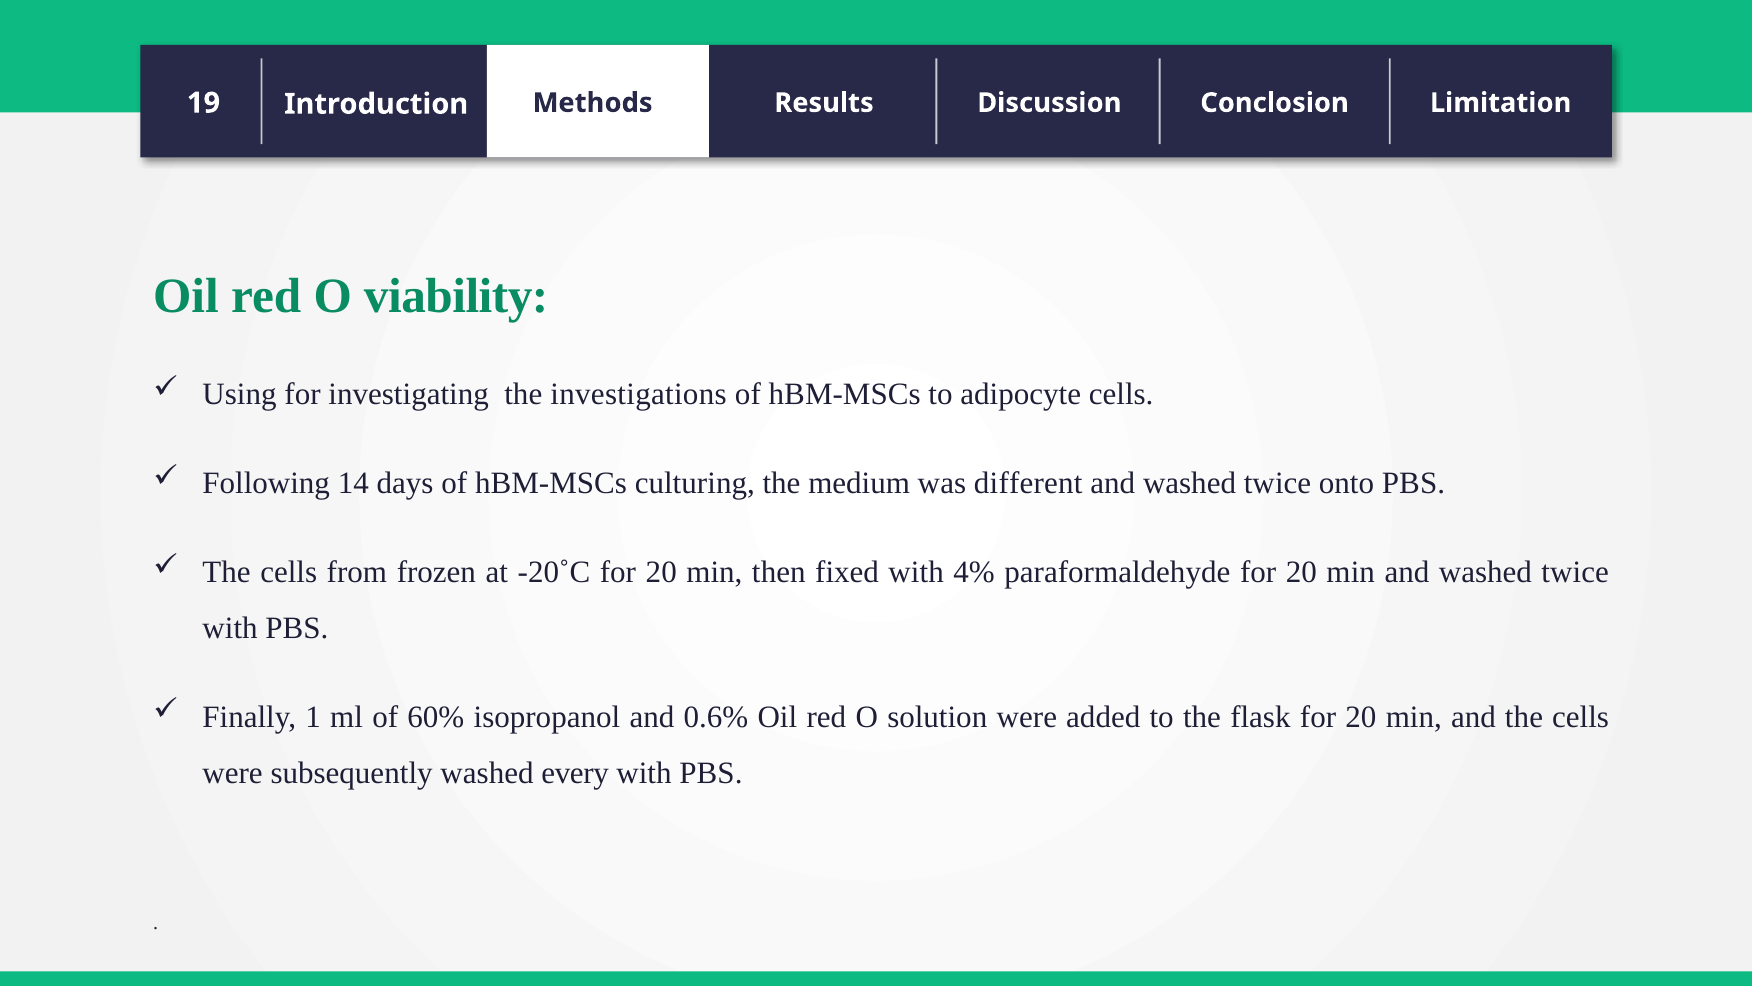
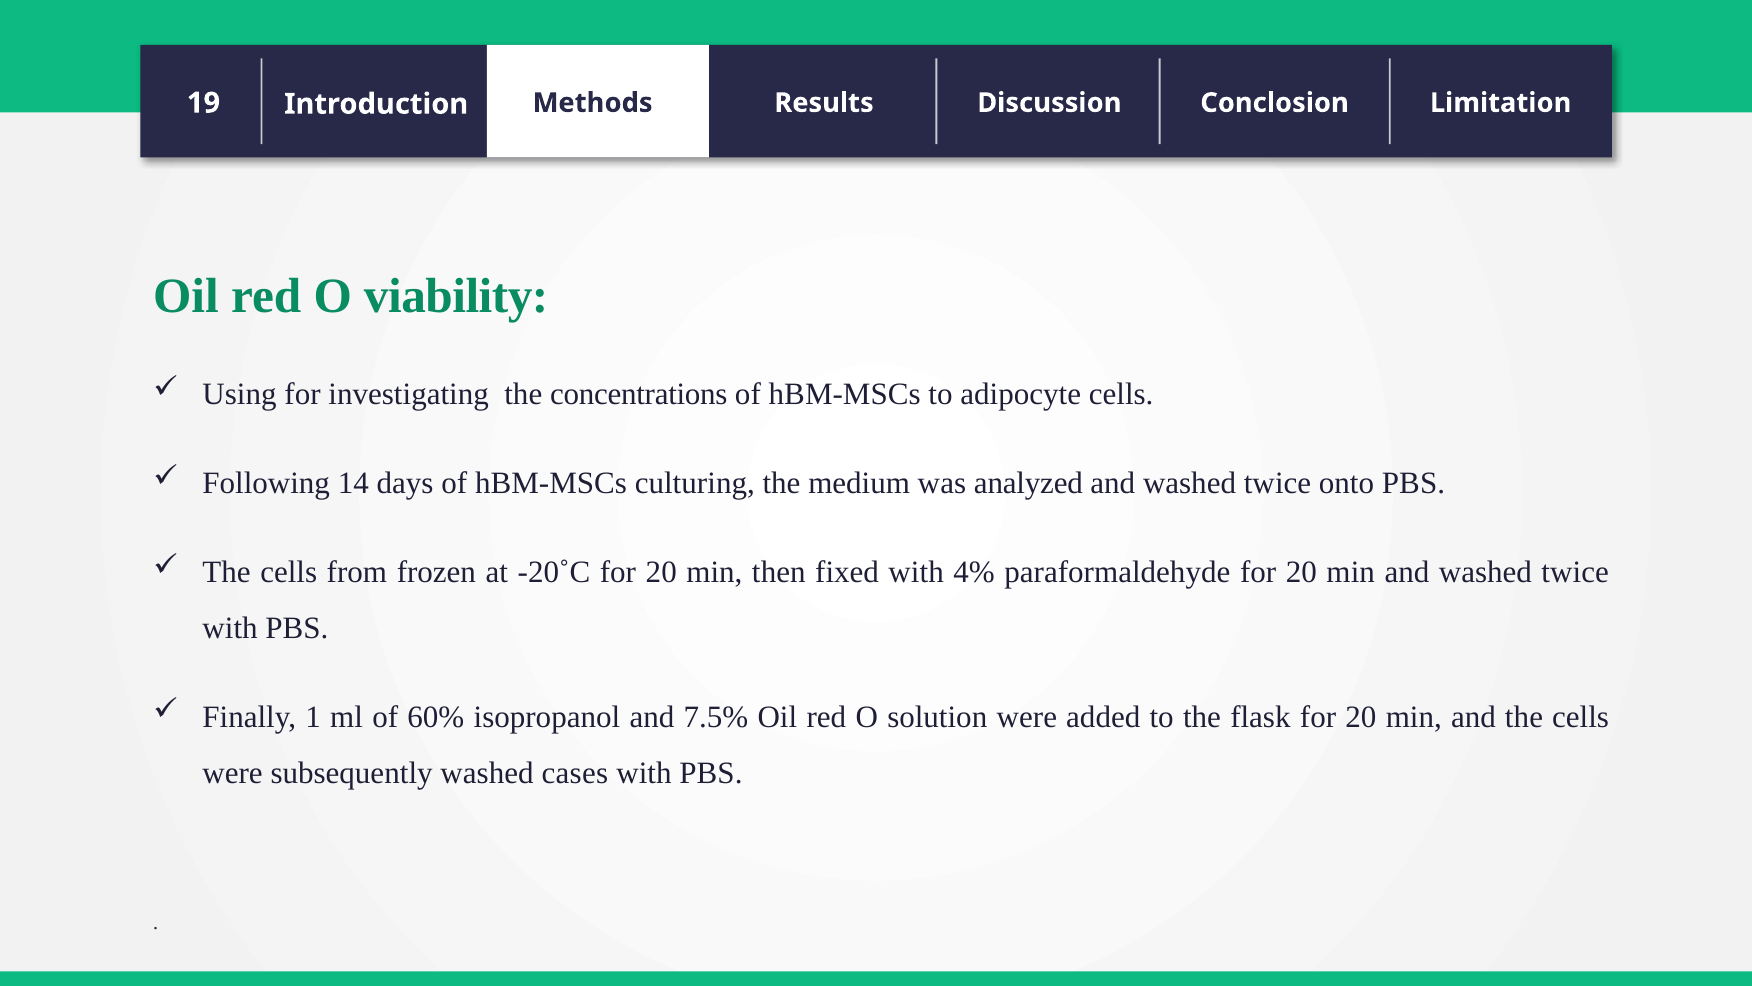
investigations: investigations -> concentrations
different: different -> analyzed
0.6%: 0.6% -> 7.5%
every: every -> cases
